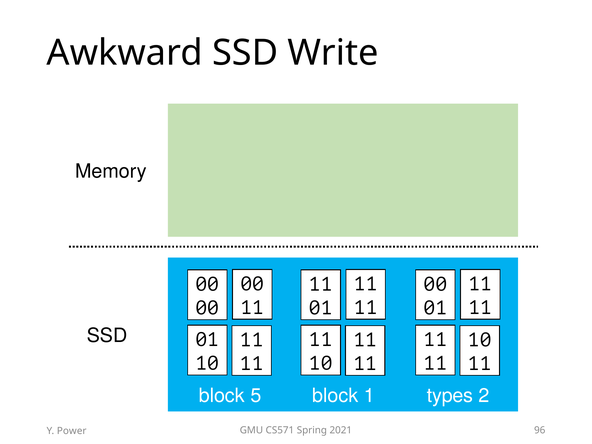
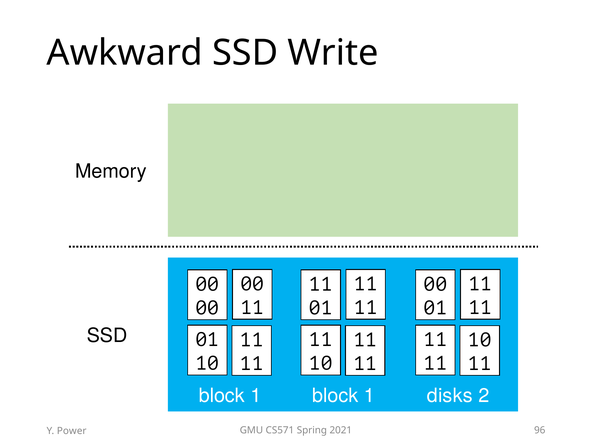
5 at (256, 396): 5 -> 1
types: types -> disks
